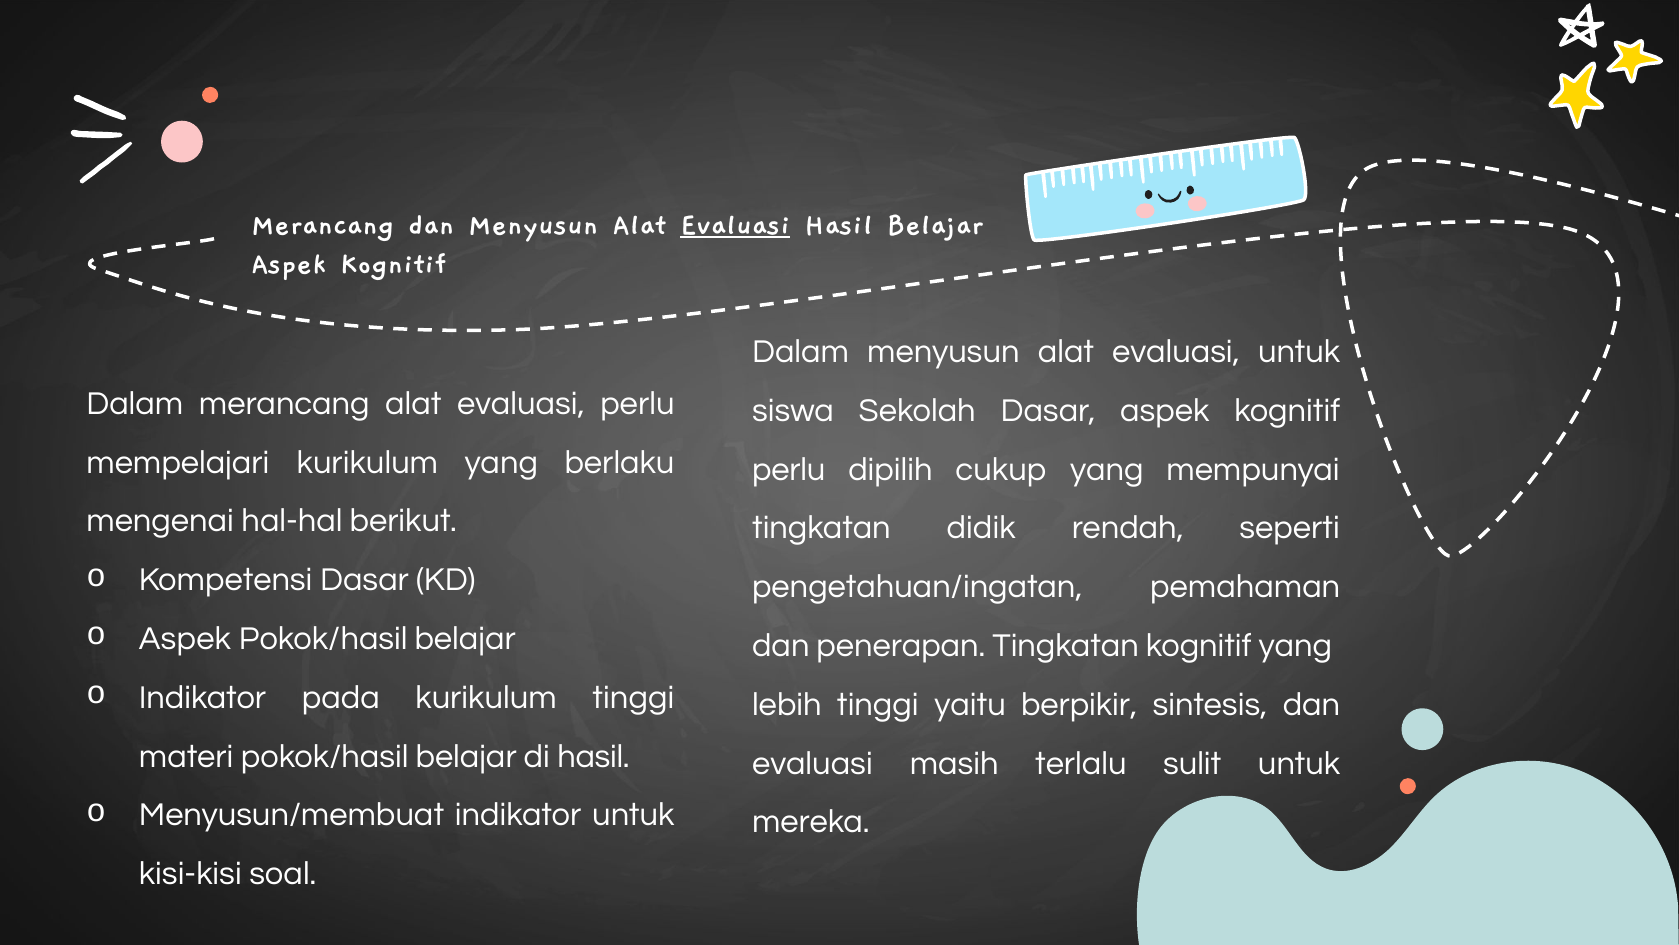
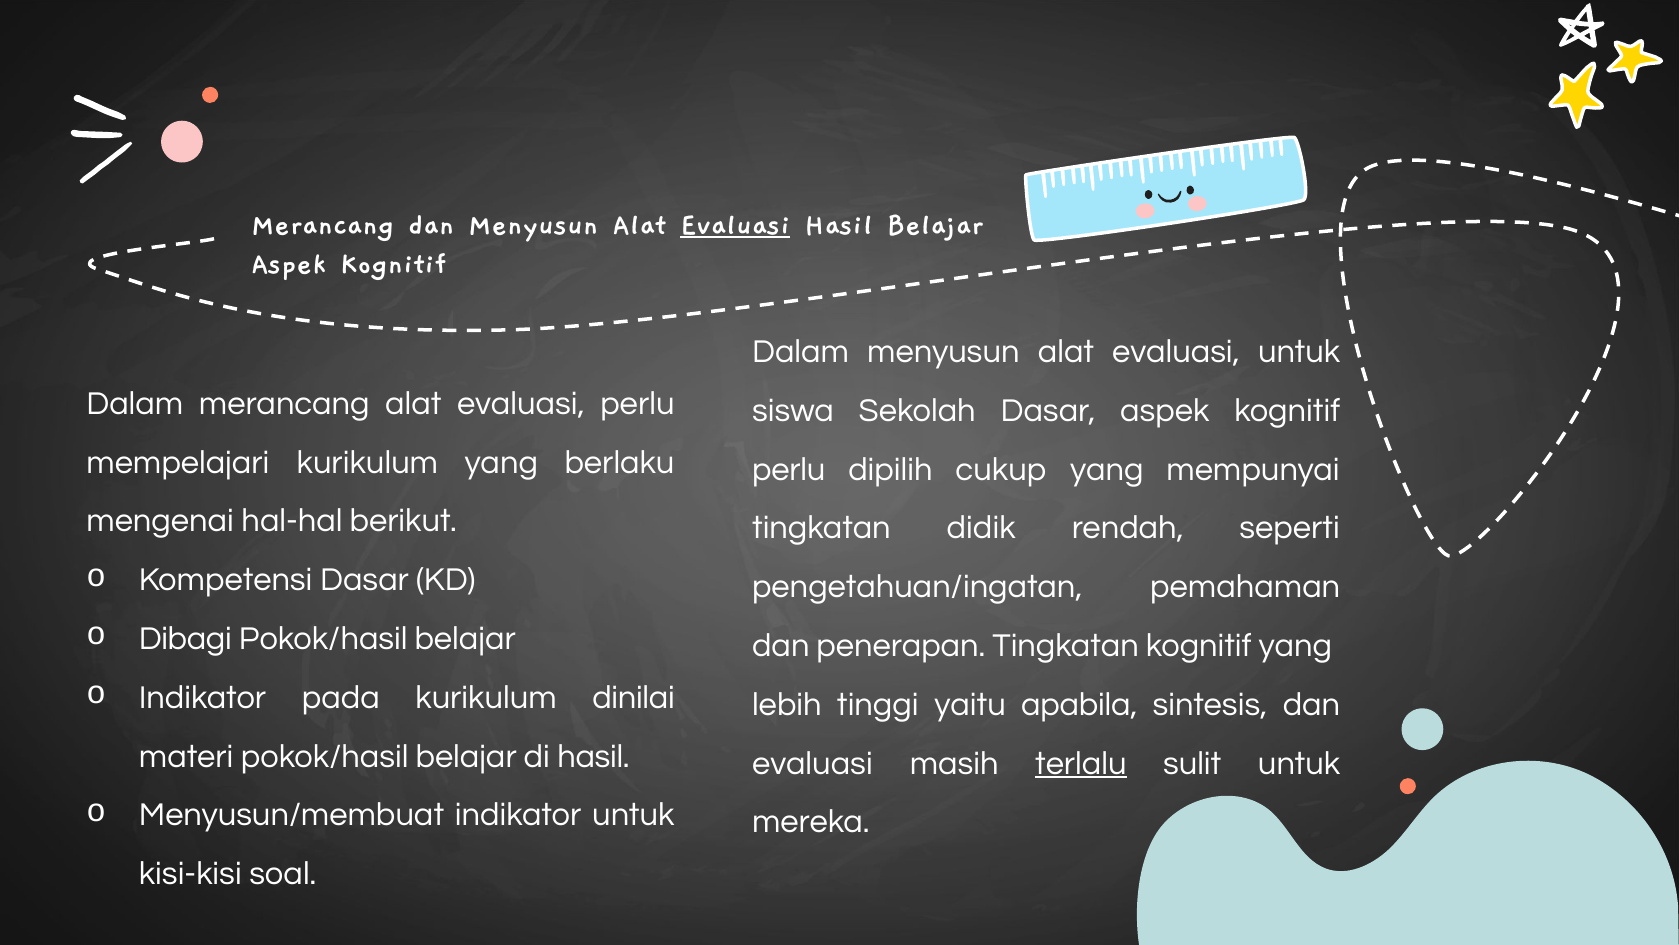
Aspek at (185, 638): Aspek -> Dibagi
kurikulum tinggi: tinggi -> dinilai
berpikir: berpikir -> apabila
terlalu underline: none -> present
